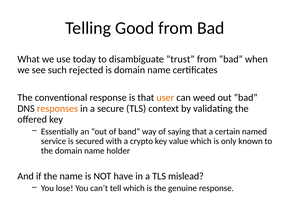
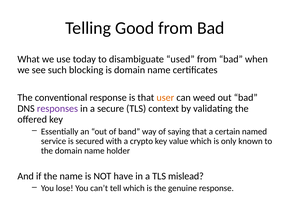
trust: trust -> used
rejected: rejected -> blocking
responses colour: orange -> purple
